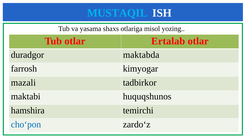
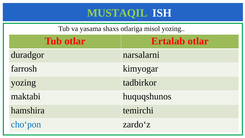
MUSTAQIL colour: light blue -> light green
maktabda: maktabda -> narsalarni
mazali at (23, 83): mazali -> yozing
